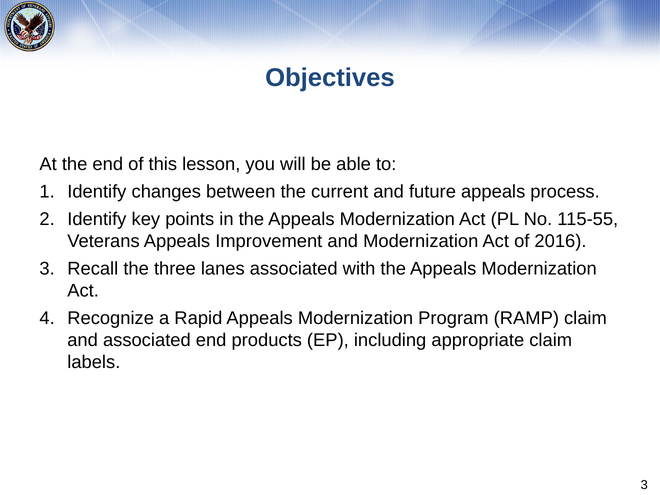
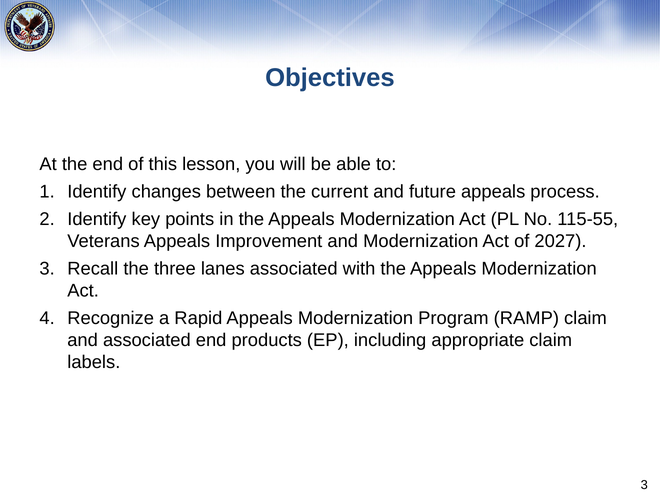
2016: 2016 -> 2027
